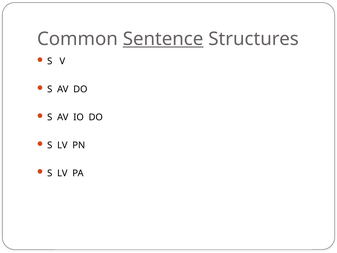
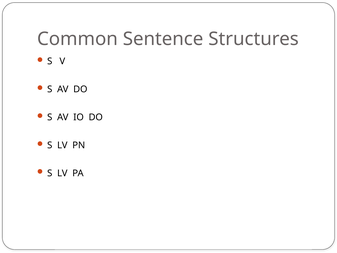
Sentence underline: present -> none
